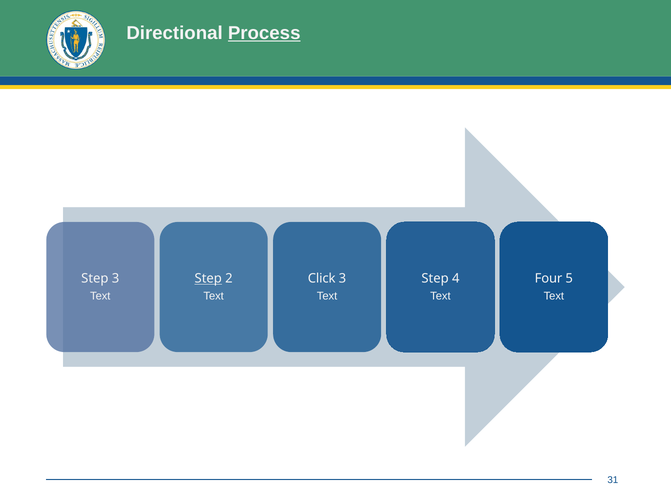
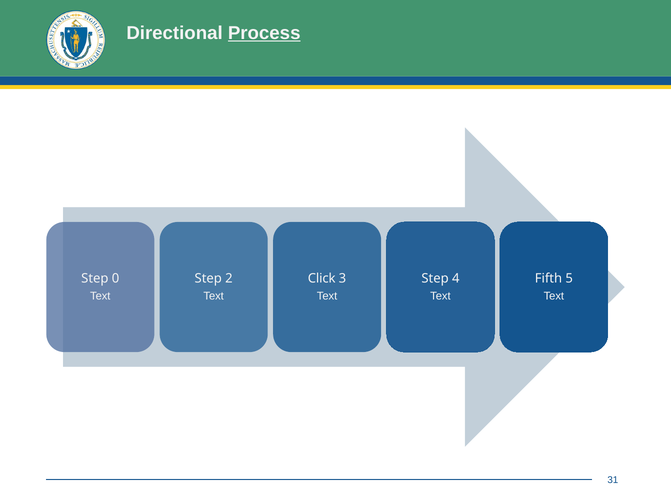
Step 3: 3 -> 0
Step at (208, 279) underline: present -> none
Four: Four -> Fifth
